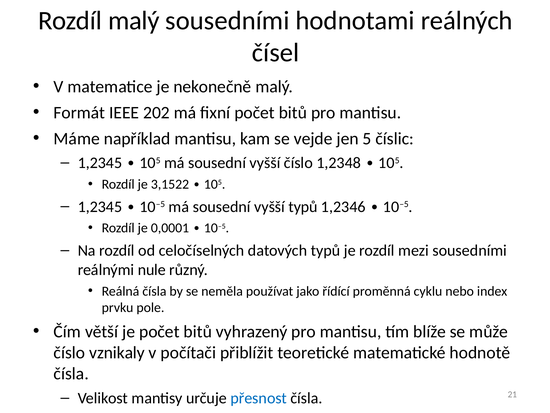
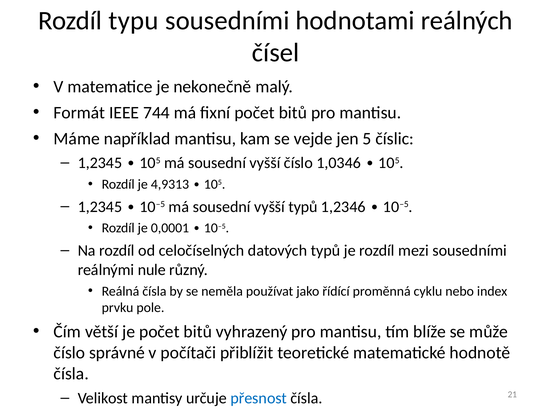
Rozdíl malý: malý -> typu
202: 202 -> 744
1,2348: 1,2348 -> 1,0346
3,1522: 3,1522 -> 4,9313
vznikaly: vznikaly -> správné
